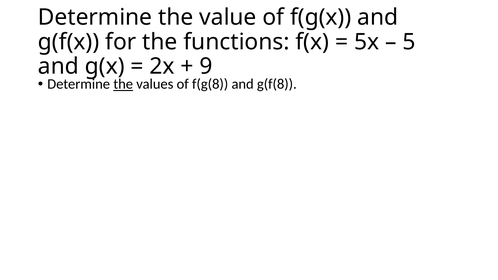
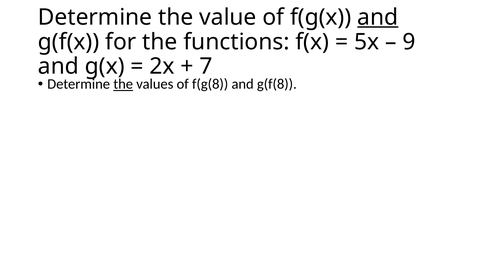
and at (378, 17) underline: none -> present
5: 5 -> 9
9: 9 -> 7
